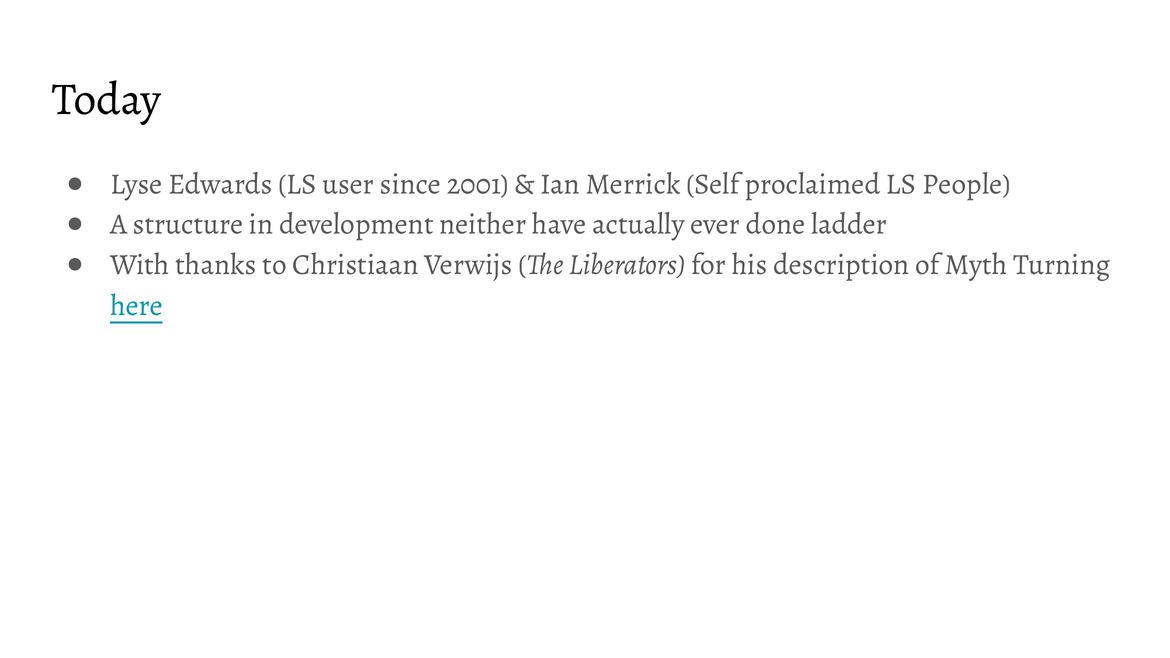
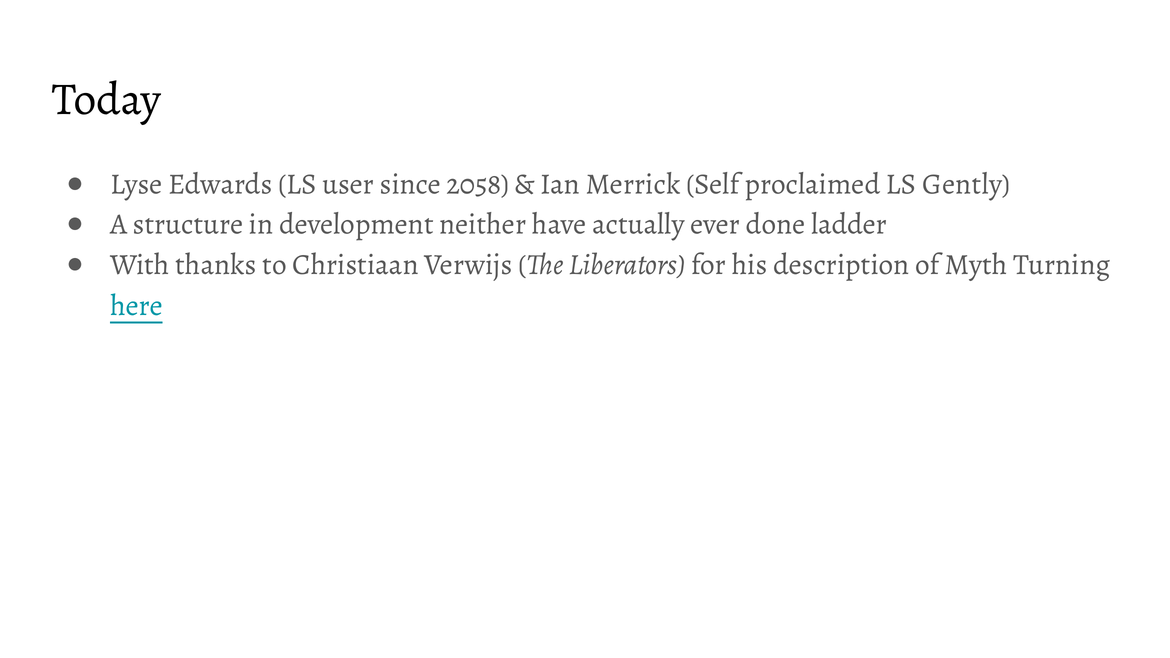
2001: 2001 -> 2058
People: People -> Gently
